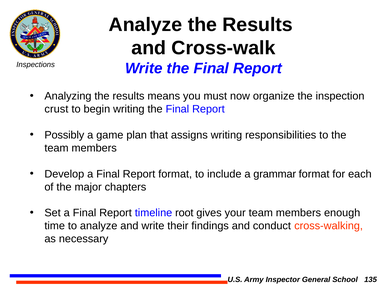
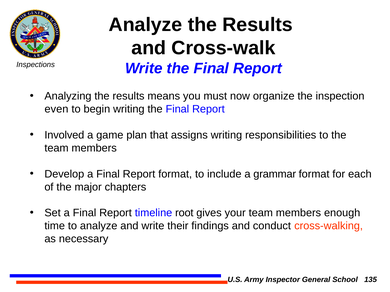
crust: crust -> even
Possibly: Possibly -> Involved
